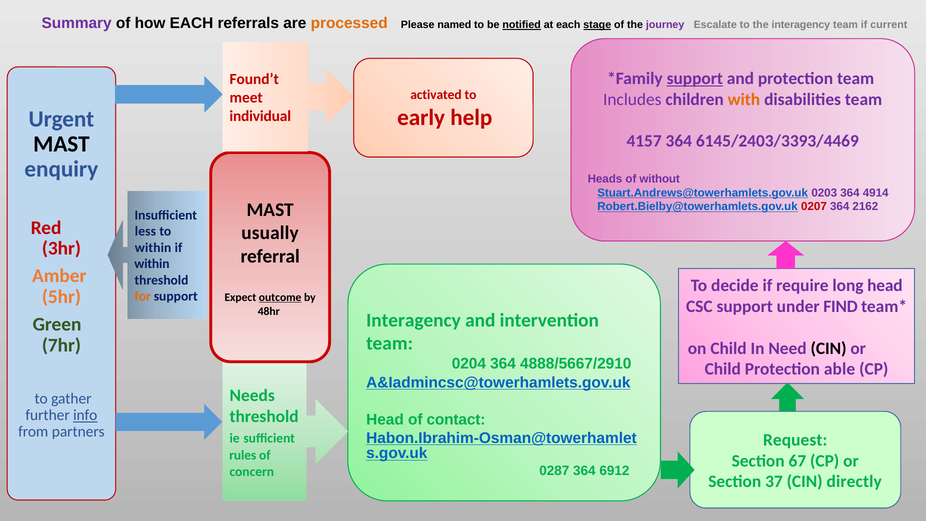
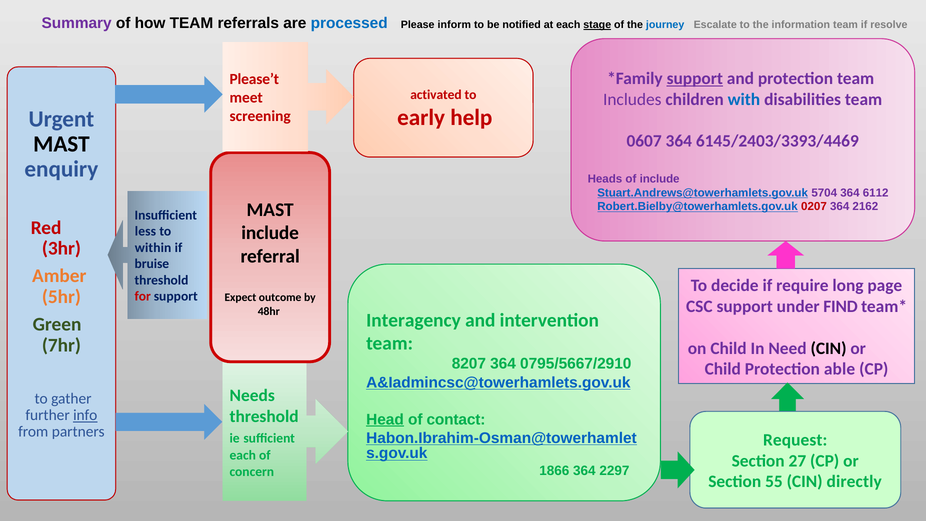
how EACH: EACH -> TEAM
processed colour: orange -> blue
named: named -> inform
notified underline: present -> none
journey colour: purple -> blue
the interagency: interagency -> information
current: current -> resolve
Found’t: Found’t -> Please’t
with colour: orange -> blue
individual: individual -> screening
4157: 4157 -> 0607
of without: without -> include
0203: 0203 -> 5704
4914: 4914 -> 6112
usually at (270, 233): usually -> include
within at (152, 264): within -> bruise
long head: head -> page
for colour: orange -> red
outcome underline: present -> none
0204: 0204 -> 8207
4888/5667/2910: 4888/5667/2910 -> 0795/5667/2910
Head at (385, 419) underline: none -> present
rules at (243, 455): rules -> each
67: 67 -> 27
0287: 0287 -> 1866
6912: 6912 -> 2297
37: 37 -> 55
